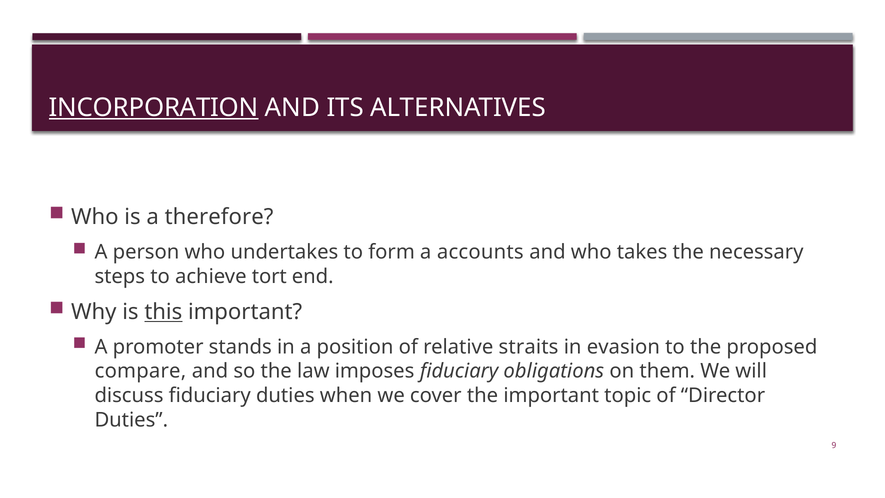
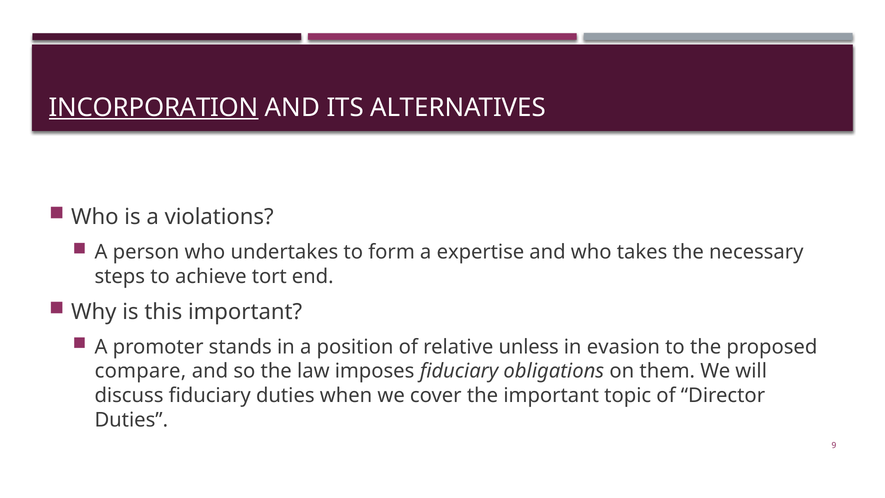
therefore: therefore -> violations
accounts: accounts -> expertise
this underline: present -> none
straits: straits -> unless
